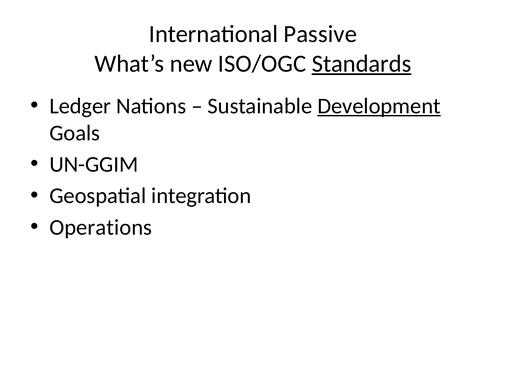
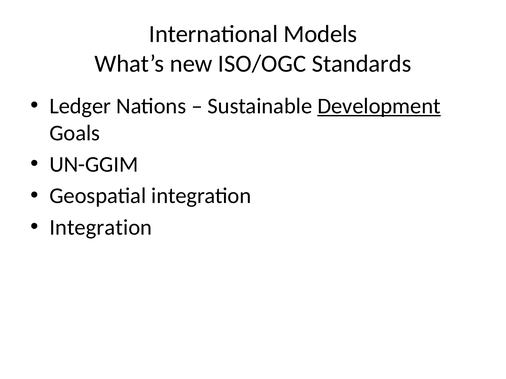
Passive: Passive -> Models
Standards underline: present -> none
Operations at (101, 228): Operations -> Integration
